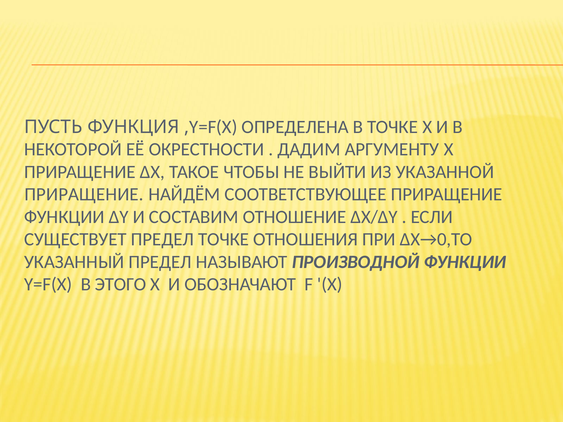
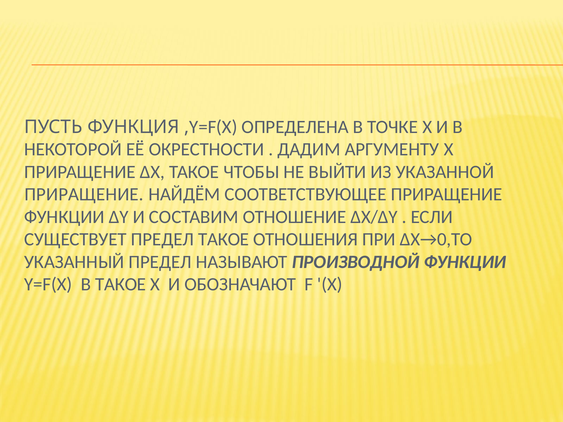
ПРЕДЕЛ ТОЧКЕ: ТОЧКЕ -> ТАКОЕ
В ЭТОГО: ЭТОГО -> ТАКОЕ
